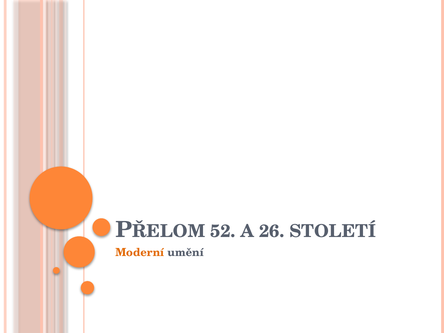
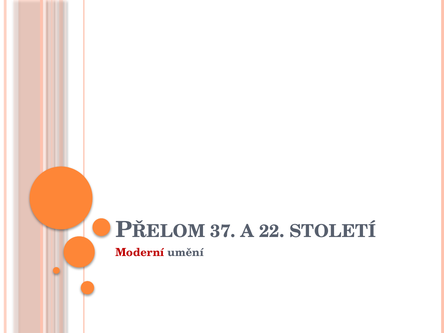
52: 52 -> 37
26: 26 -> 22
Moderní colour: orange -> red
